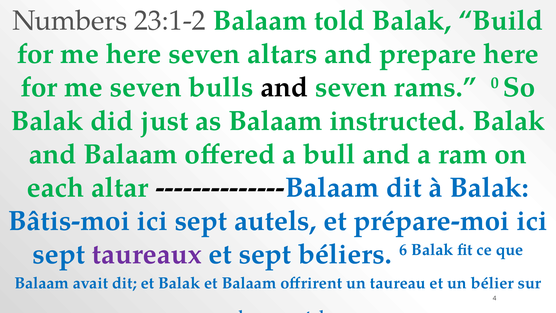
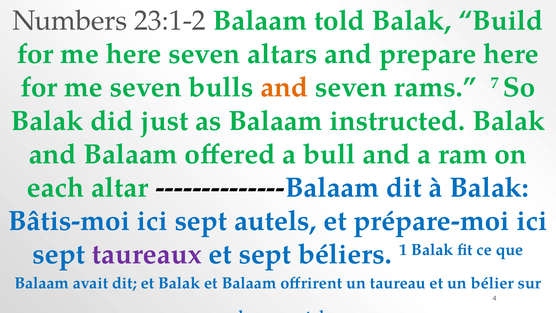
and at (284, 87) colour: black -> orange
0: 0 -> 7
6: 6 -> 1
